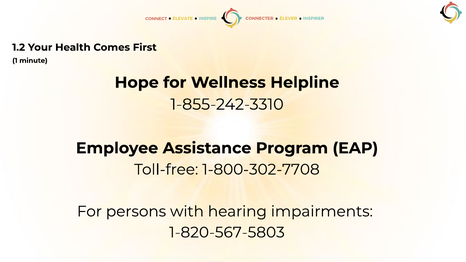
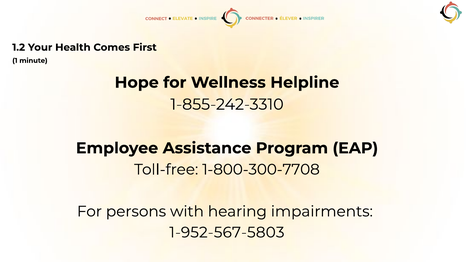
1-800-302-7708: 1-800-302-7708 -> 1-800-300-7708
1-820-567-5803: 1-820-567-5803 -> 1-952-567-5803
